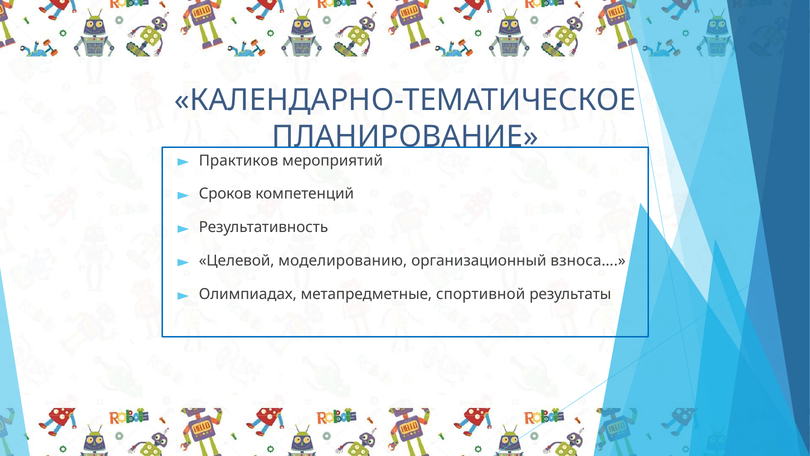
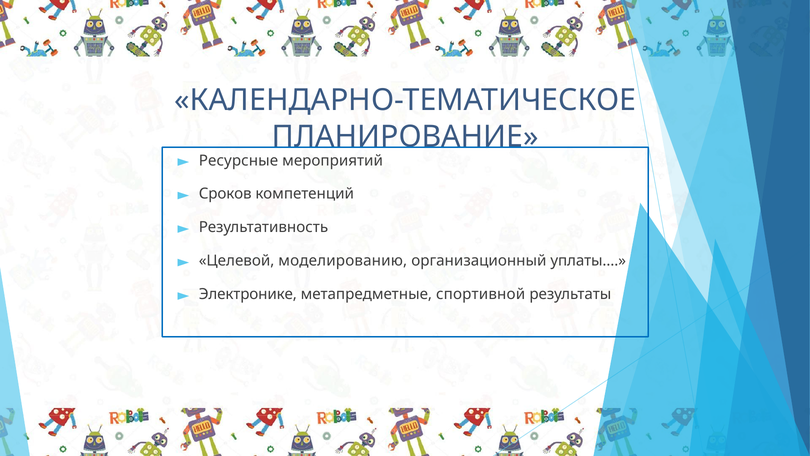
Практиков: Практиков -> Ресурсные
взноса…: взноса… -> уплаты…
Олимпиадах: Олимпиадах -> Электронике
